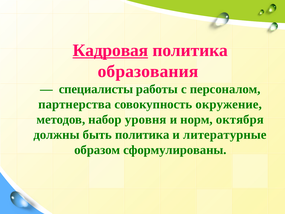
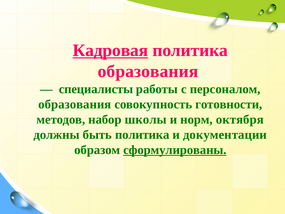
партнерства at (75, 104): партнерства -> образования
окружение: окружение -> готовности
уровня: уровня -> школы
литературные: литературные -> документации
сформулированы underline: none -> present
